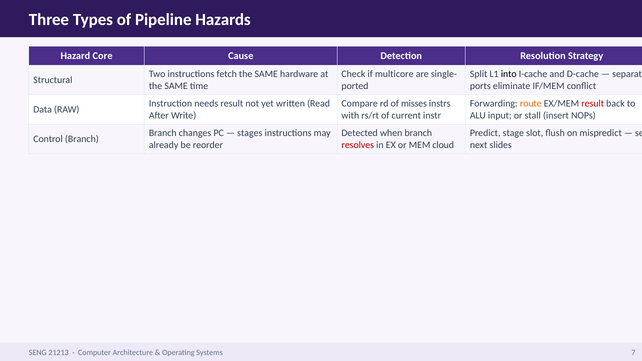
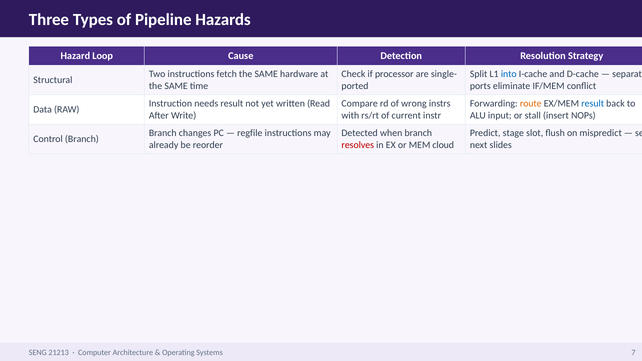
Core: Core -> Loop
multicore: multicore -> processor
into colour: black -> blue
misses: misses -> wrong
result at (593, 104) colour: red -> blue
stages: stages -> regfile
